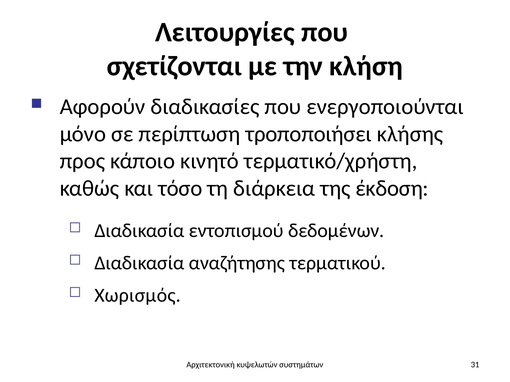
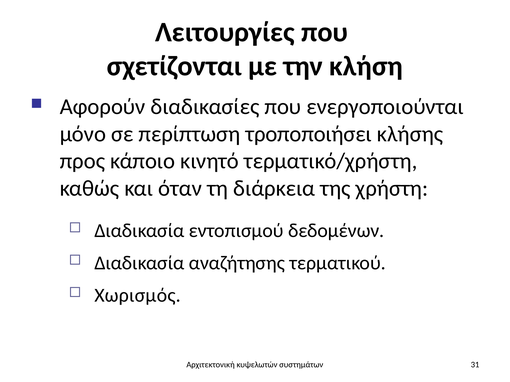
τόσο: τόσο -> όταν
έκδοση: έκδοση -> χρήστη
